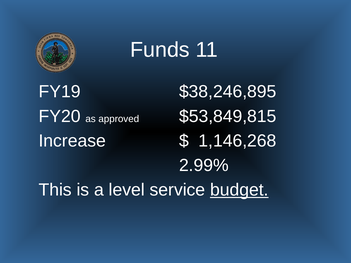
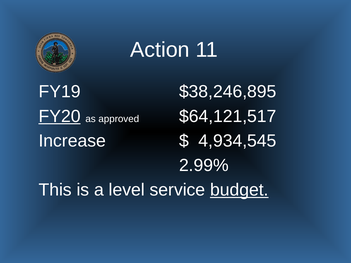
Funds: Funds -> Action
FY20 underline: none -> present
$53,849,815: $53,849,815 -> $64,121,517
1,146,268: 1,146,268 -> 4,934,545
